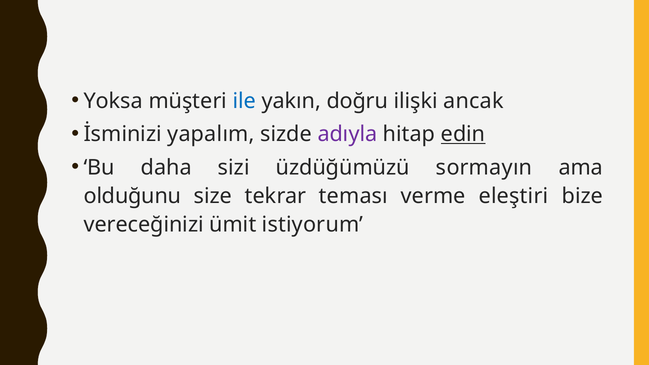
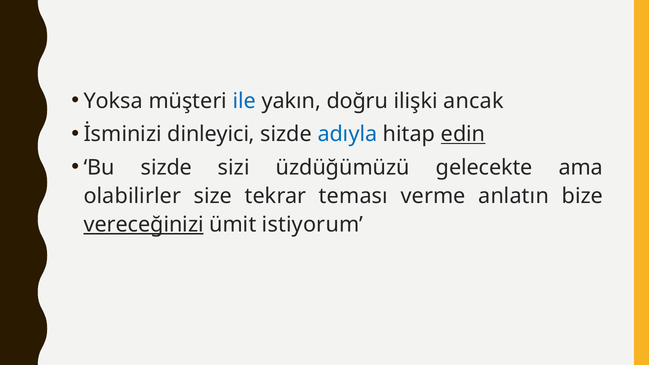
yapalım: yapalım -> dinleyici
adıyla colour: purple -> blue
Bu daha: daha -> sizde
sormayın: sormayın -> gelecekte
olduğunu: olduğunu -> olabilirler
eleştiri: eleştiri -> anlatın
vereceğinizi underline: none -> present
